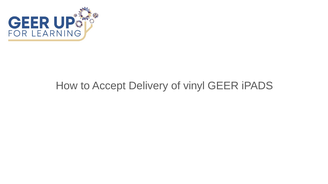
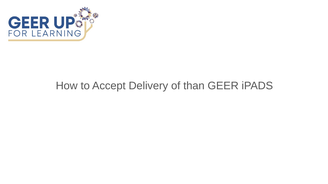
vinyl: vinyl -> than
